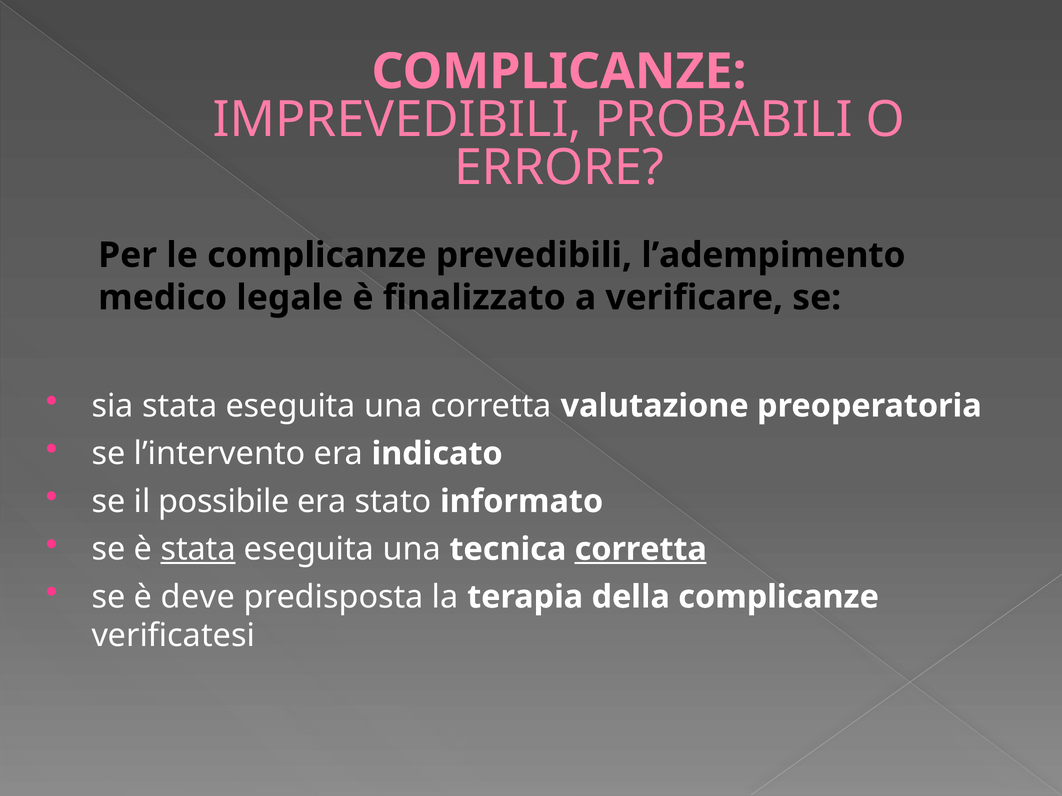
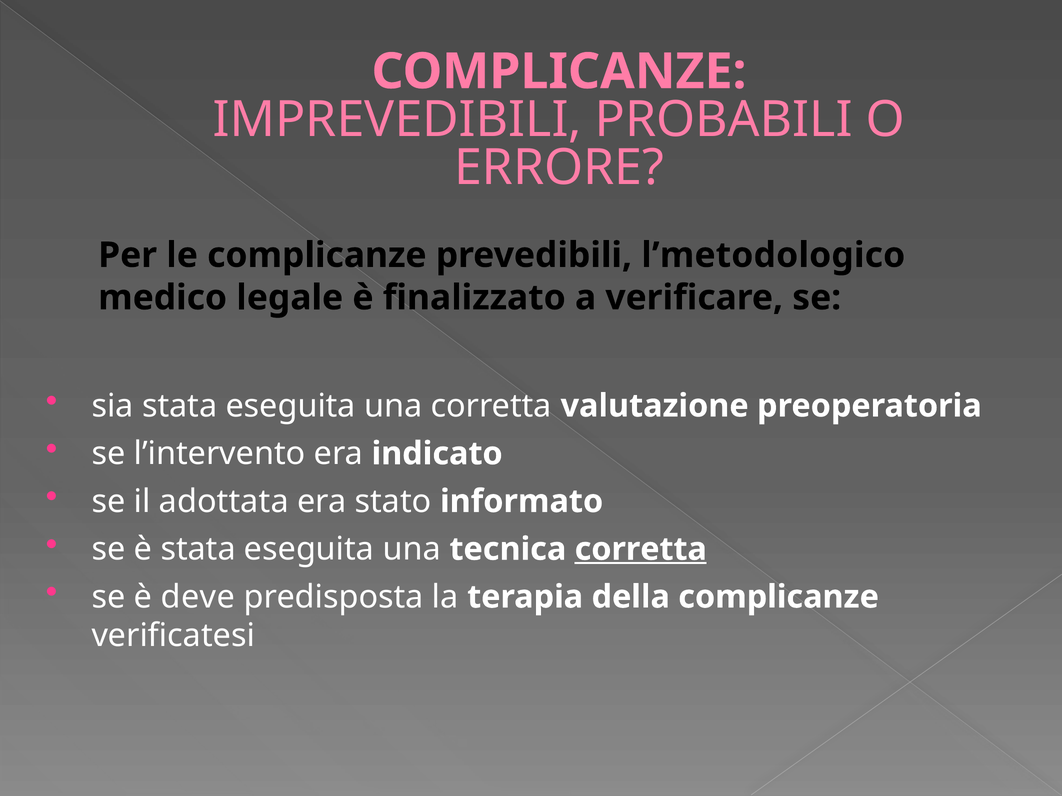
l’adempimento: l’adempimento -> l’metodologico
possibile: possibile -> adottata
stata at (198, 549) underline: present -> none
